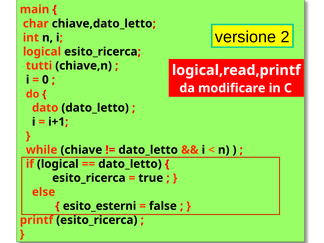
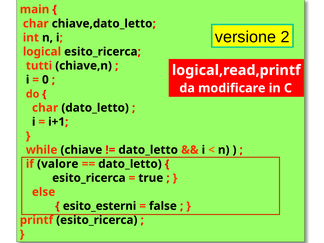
dato at (45, 108): dato -> char
if logical: logical -> valore
